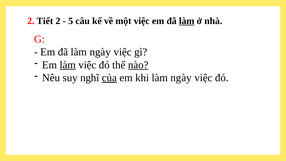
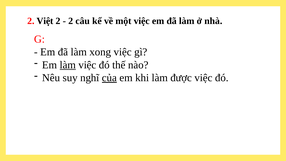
Tiết: Tiết -> Việt
5 at (71, 21): 5 -> 2
làm at (187, 21) underline: present -> none
đã làm ngày: ngày -> xong
nào underline: present -> none
khi làm ngày: ngày -> được
